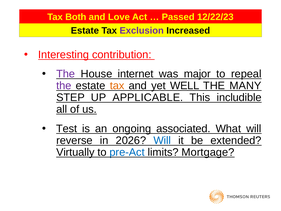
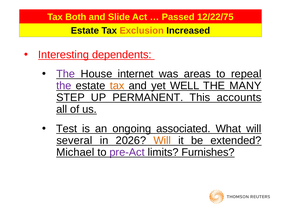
Love: Love -> Slide
12/22/23: 12/22/23 -> 12/22/75
Exclusion colour: purple -> orange
contribution: contribution -> dependents
major: major -> areas
APPLICABLE: APPLICABLE -> PERMANENT
includible: includible -> accounts
reverse: reverse -> several
Will at (162, 140) colour: blue -> orange
Virtually: Virtually -> Michael
pre-Act colour: blue -> purple
Mortgage: Mortgage -> Furnishes
